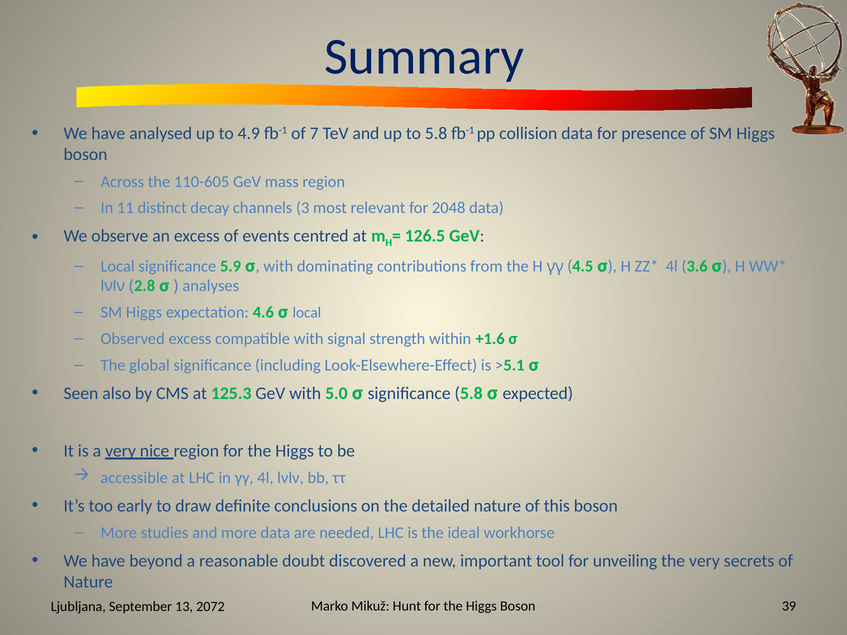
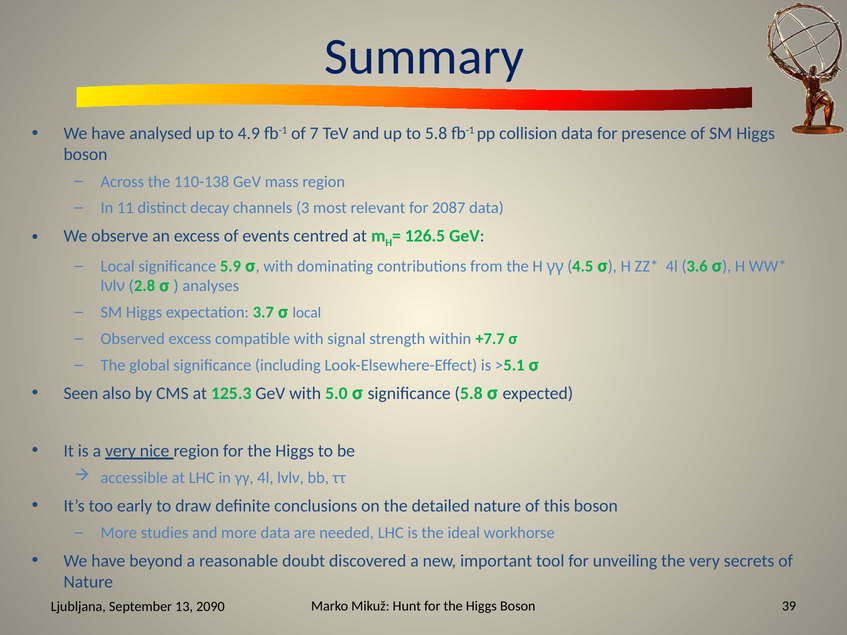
110-605: 110-605 -> 110-138
2048: 2048 -> 2087
4.6: 4.6 -> 3.7
+1.6: +1.6 -> +7.7
2072: 2072 -> 2090
